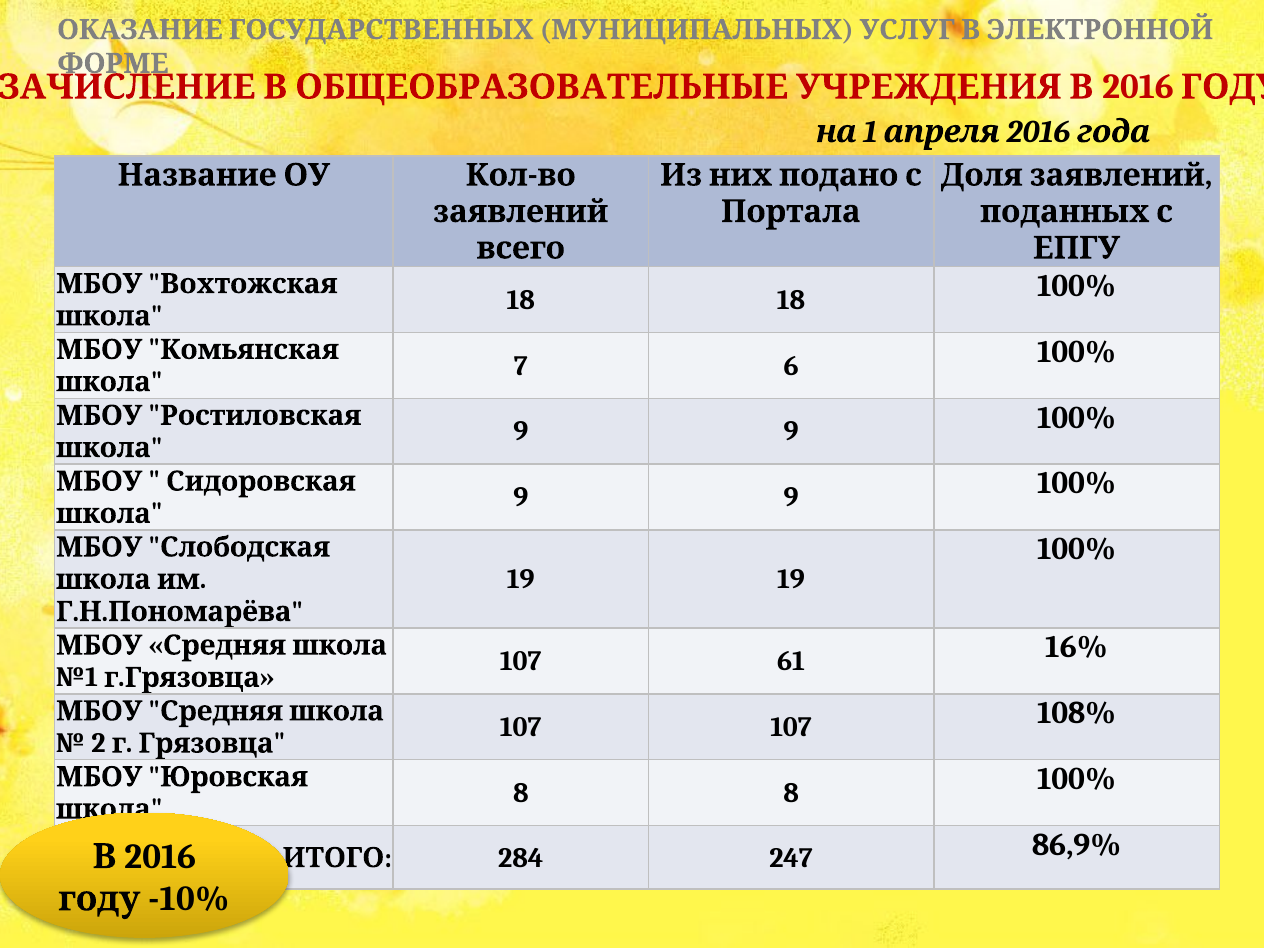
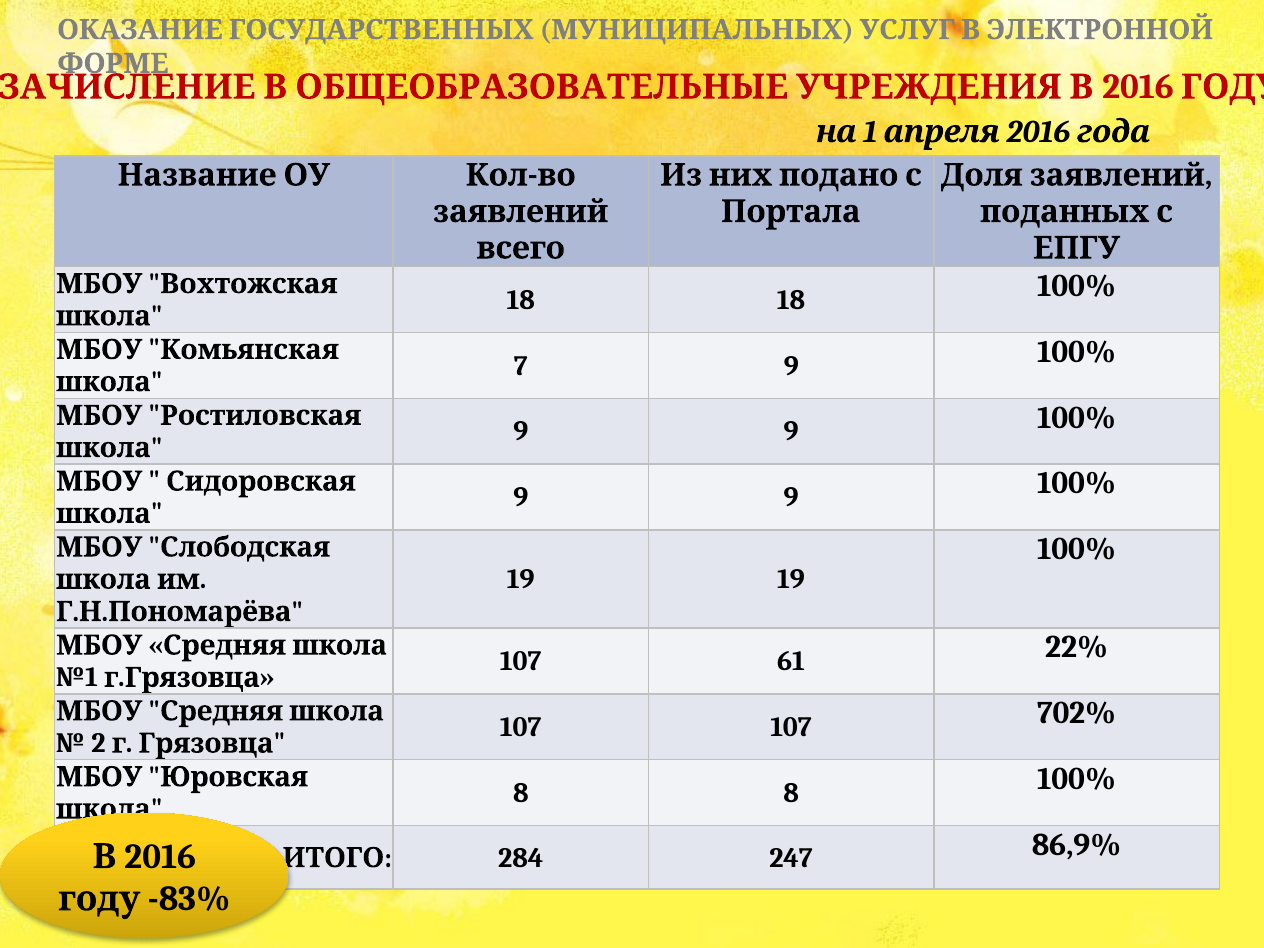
7 6: 6 -> 9
16%: 16% -> 22%
108%: 108% -> 702%
-10%: -10% -> -83%
